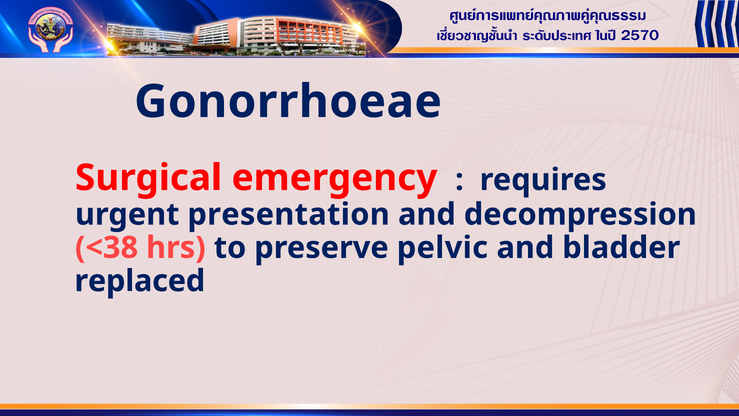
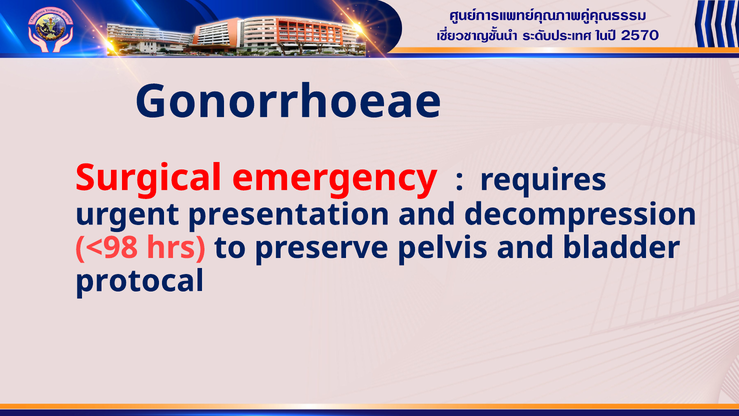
<38: <38 -> <98
pelvic: pelvic -> pelvis
replaced: replaced -> protocal
